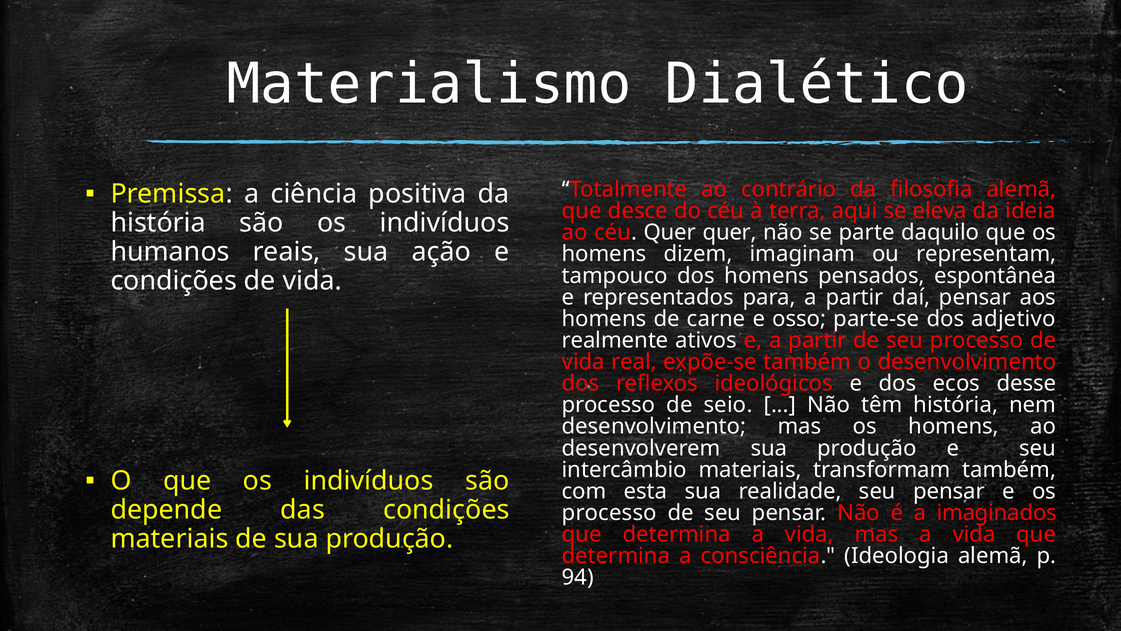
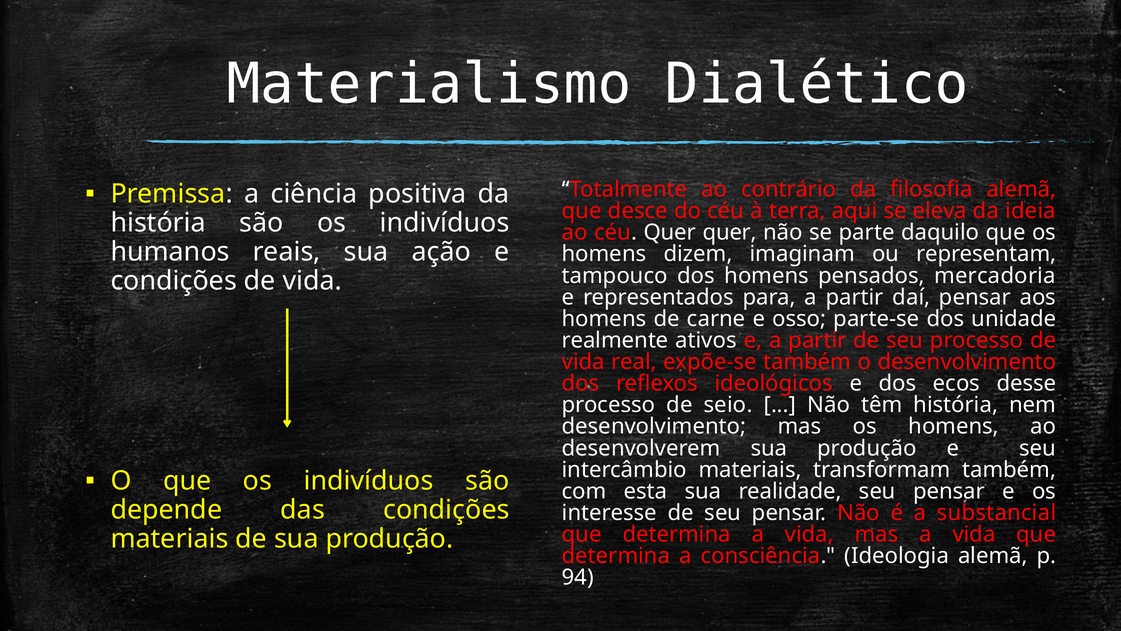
espontânea: espontânea -> mercadoria
adjetivo: adjetivo -> unidade
processo at (609, 513): processo -> interesse
imaginados: imaginados -> substancial
